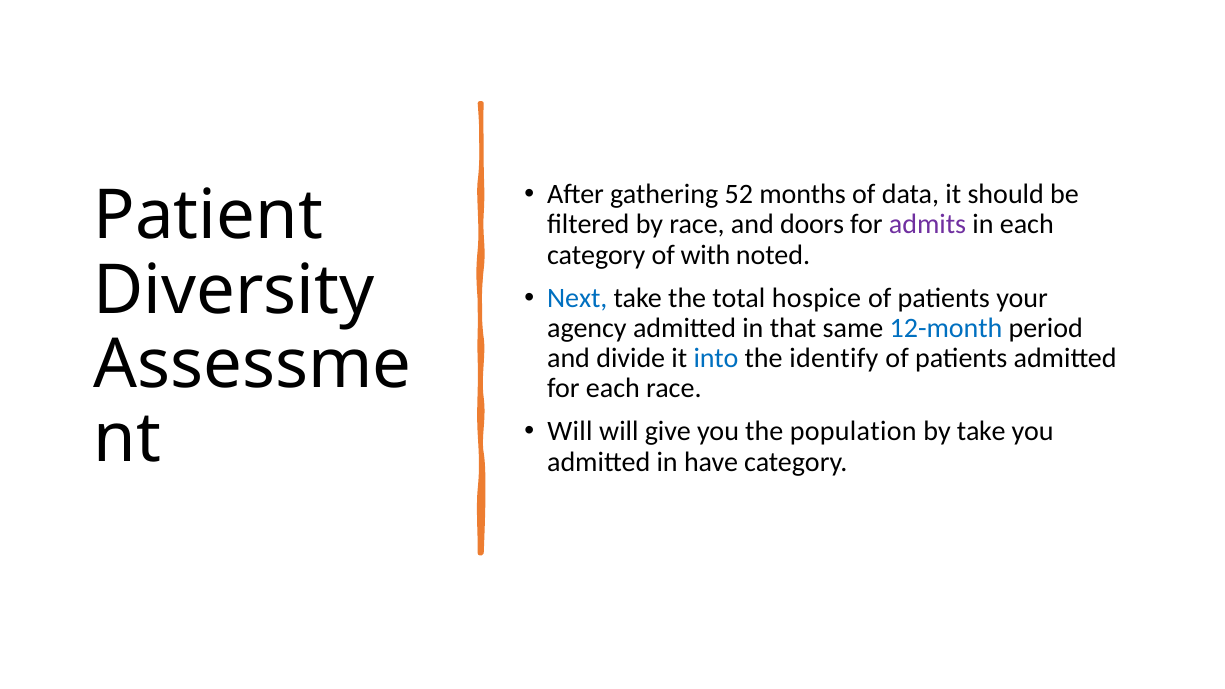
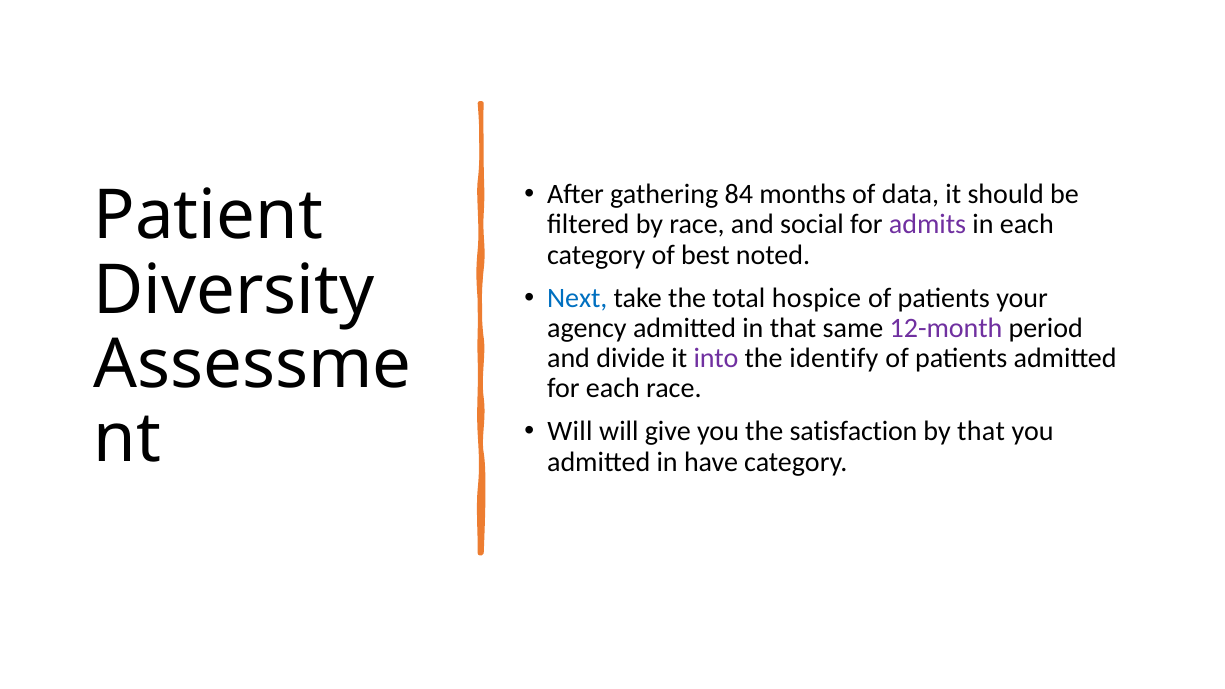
52: 52 -> 84
doors: doors -> social
with: with -> best
12-month colour: blue -> purple
into colour: blue -> purple
population: population -> satisfaction
by take: take -> that
